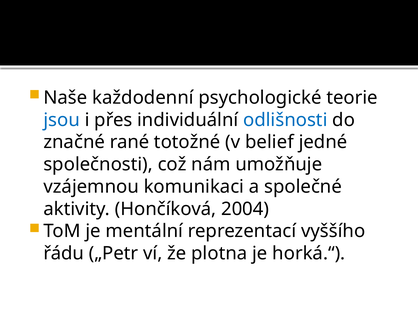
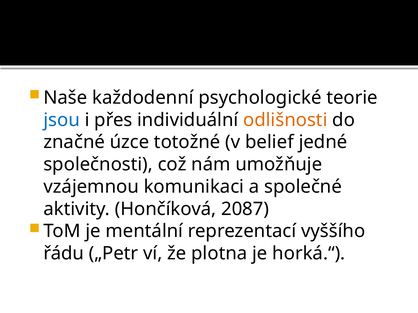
odlišnosti colour: blue -> orange
rané: rané -> úzce
2004: 2004 -> 2087
